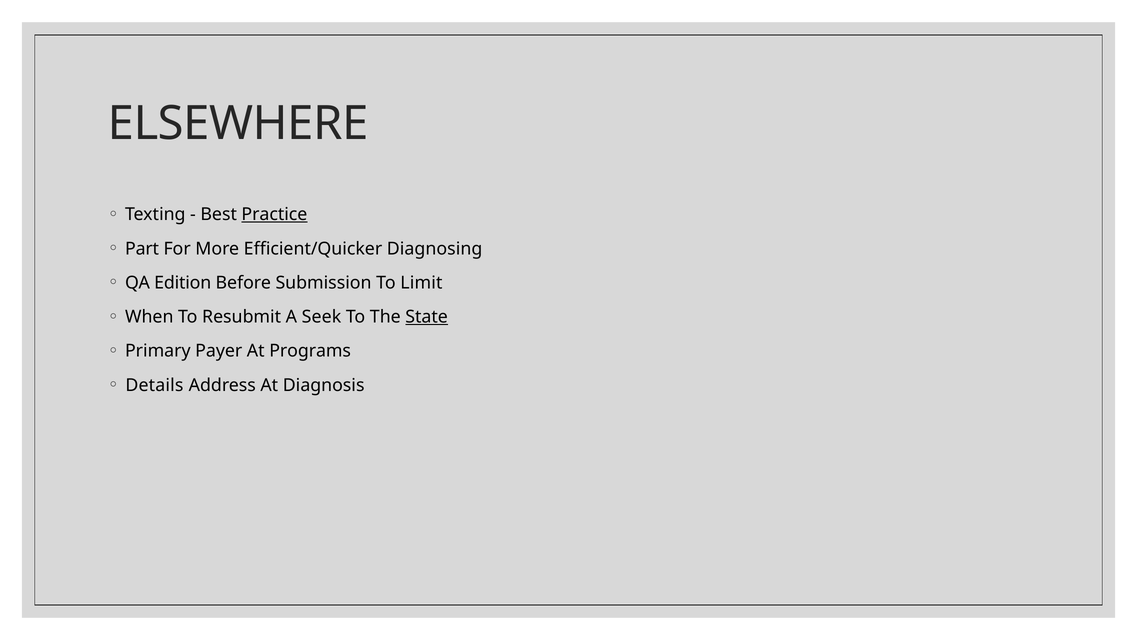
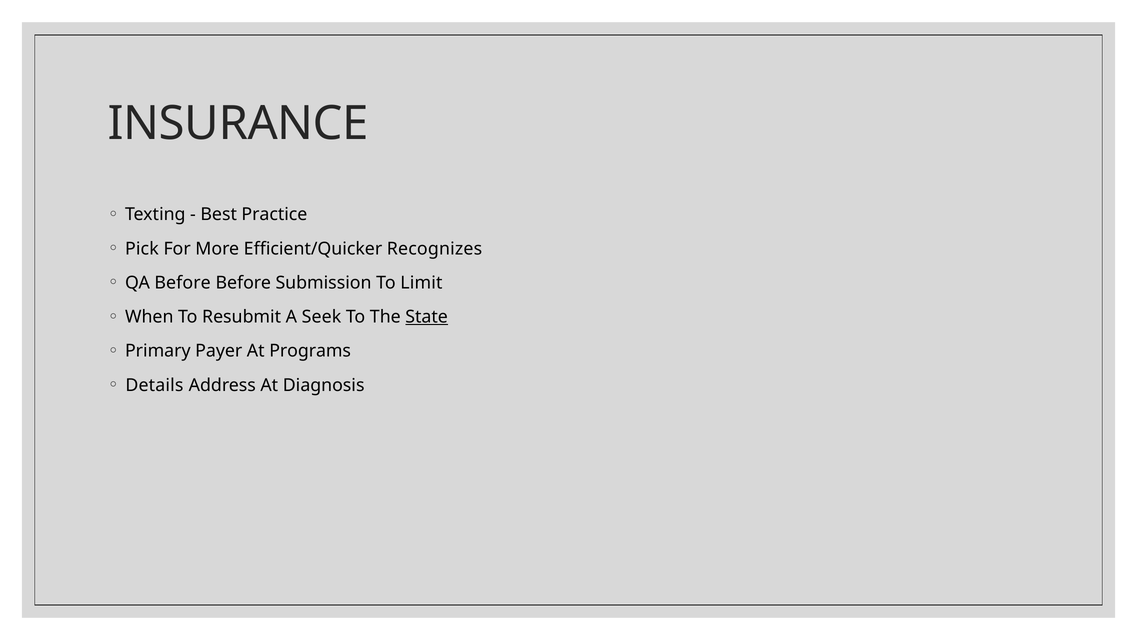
ELSEWHERE: ELSEWHERE -> INSURANCE
Practice underline: present -> none
Part: Part -> Pick
Diagnosing: Diagnosing -> Recognizes
QA Edition: Edition -> Before
